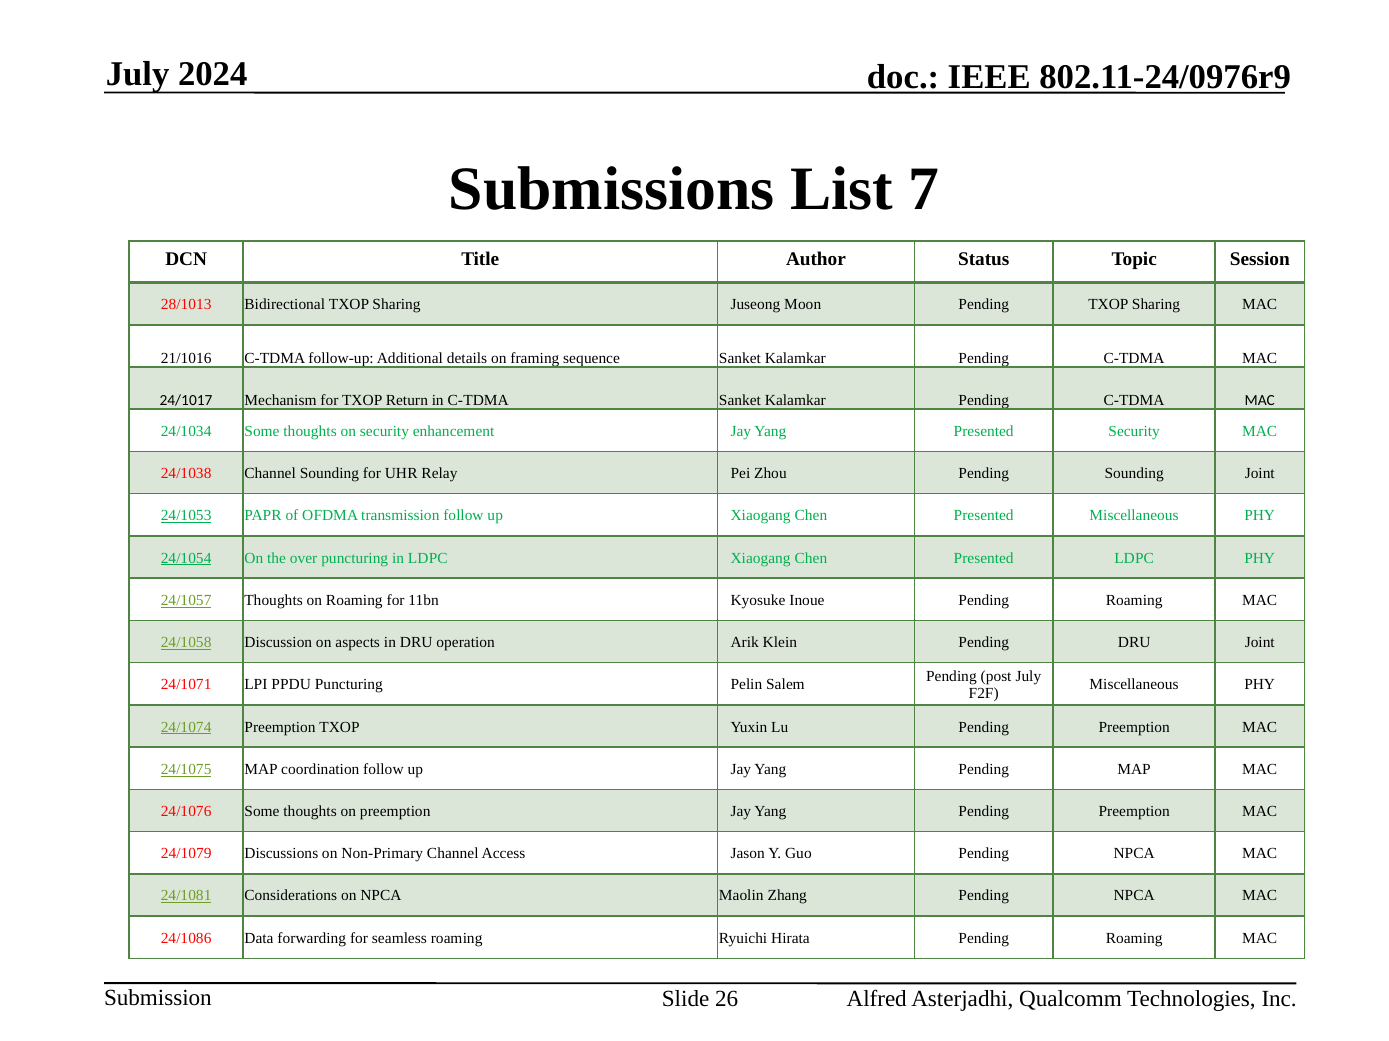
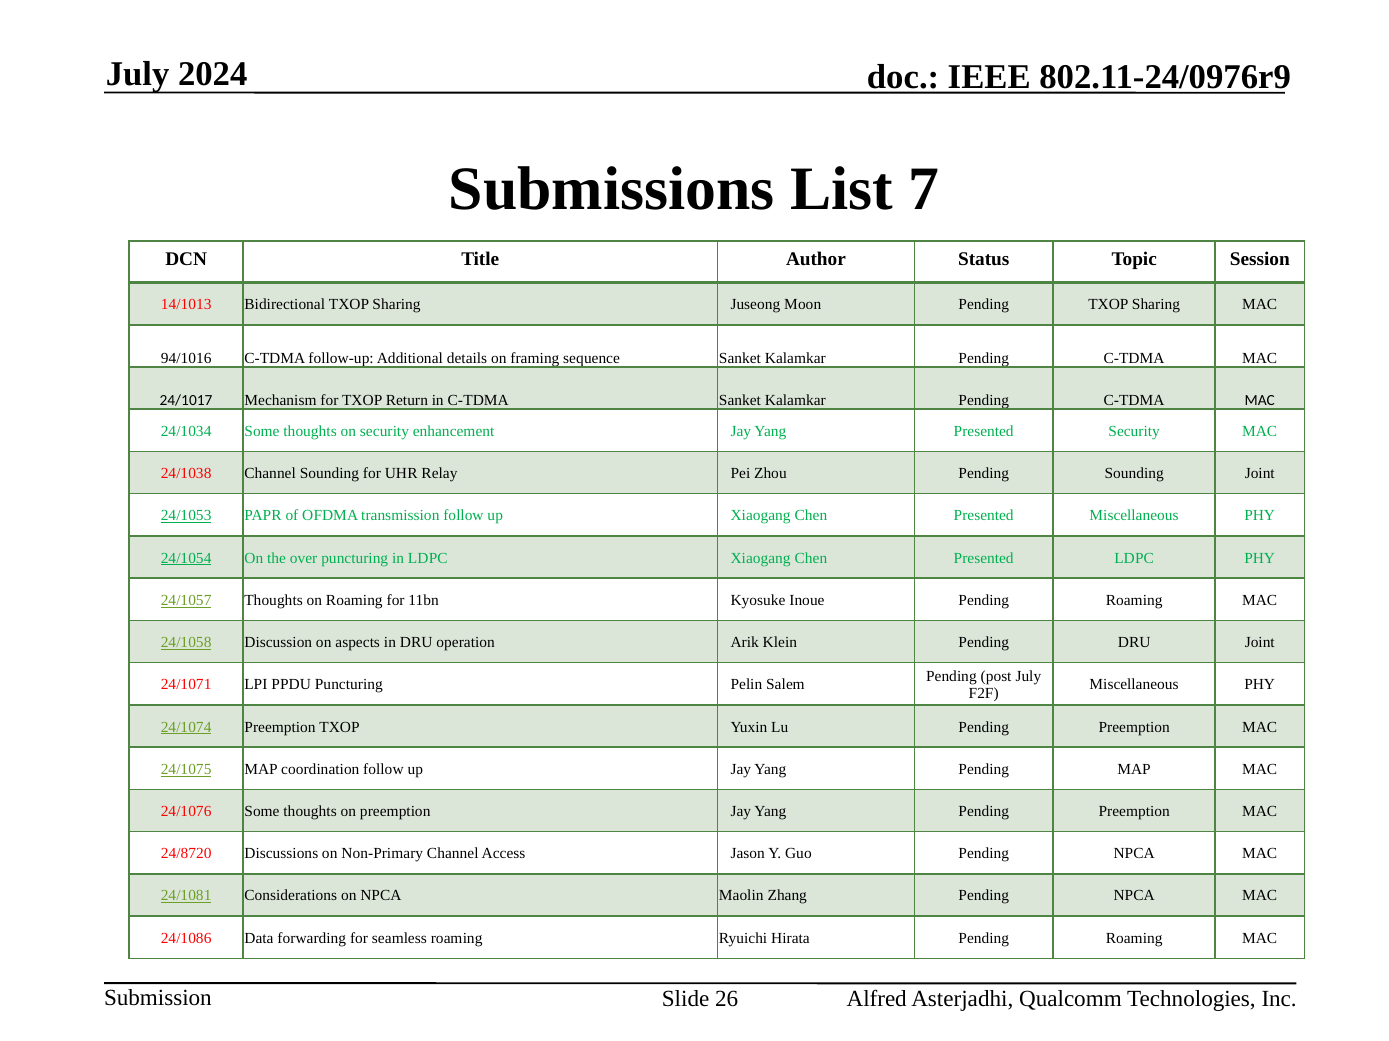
28/1013: 28/1013 -> 14/1013
21/1016: 21/1016 -> 94/1016
24/1079: 24/1079 -> 24/8720
